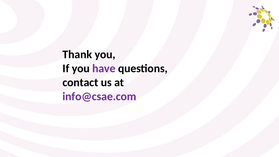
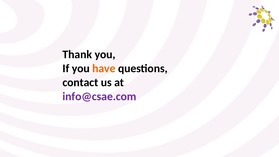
have colour: purple -> orange
